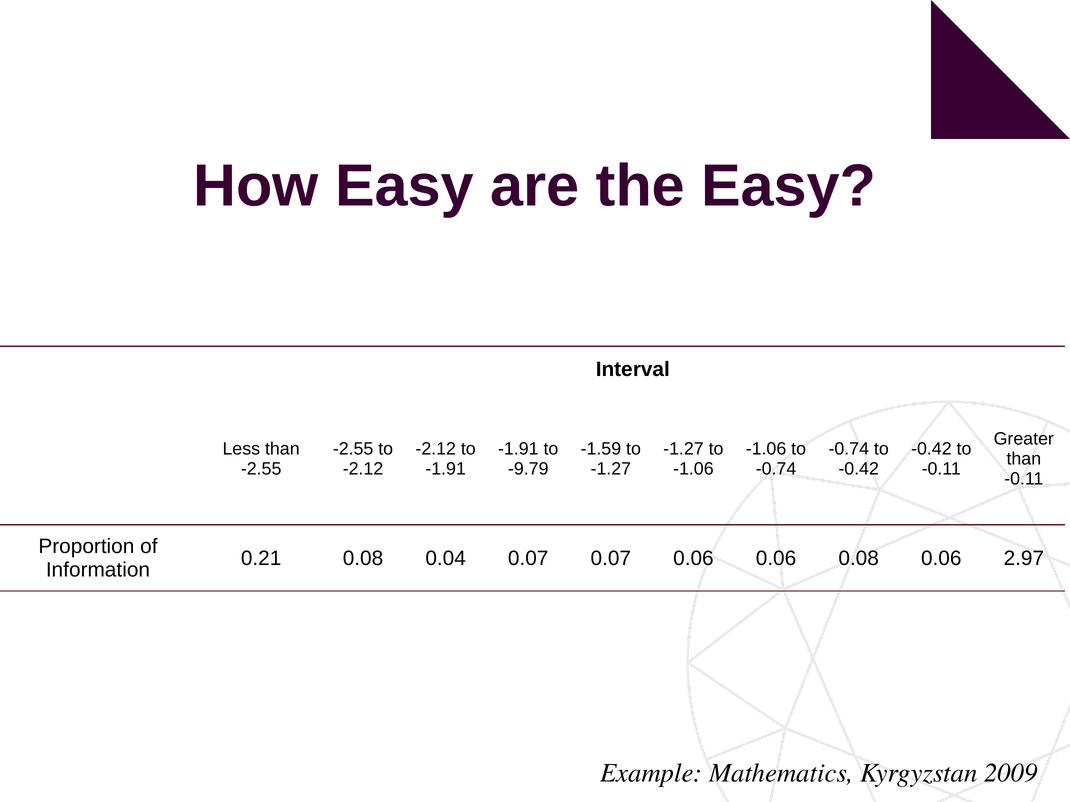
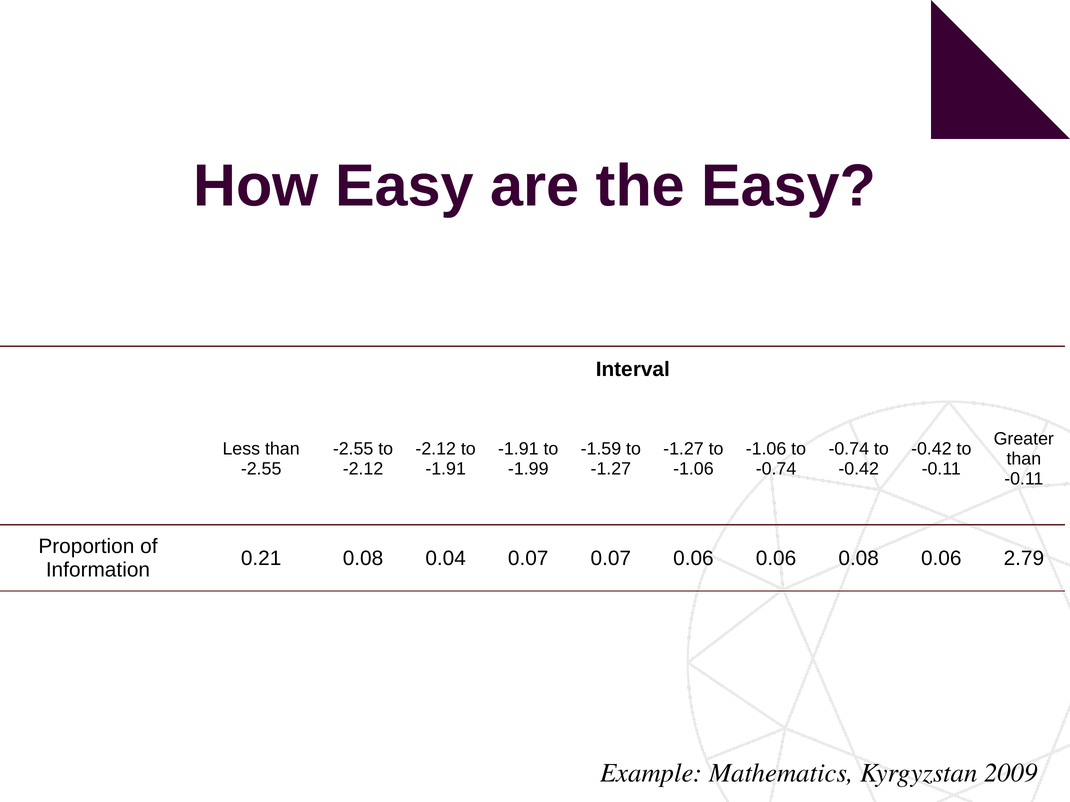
‑9.79: ‑9.79 -> ‑1.99
2.97: 2.97 -> 2.79
